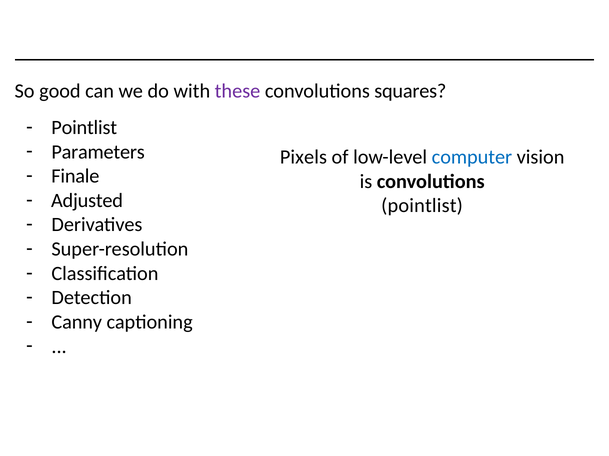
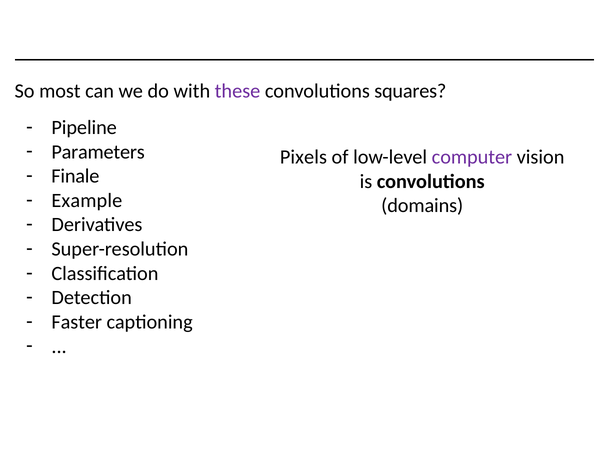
good: good -> most
Pointlist at (84, 128): Pointlist -> Pipeline
computer colour: blue -> purple
Adjusted: Adjusted -> Example
pointlist at (422, 206): pointlist -> domains
Canny: Canny -> Faster
